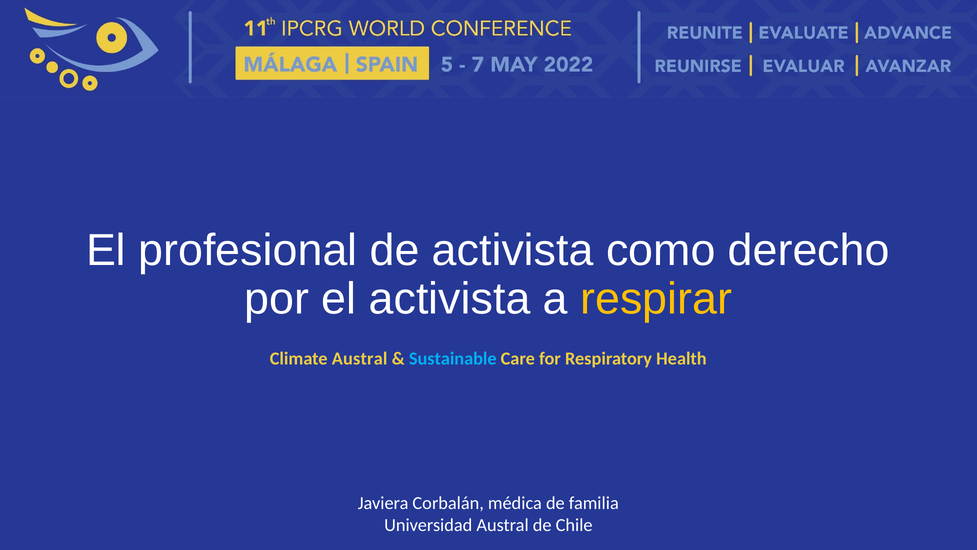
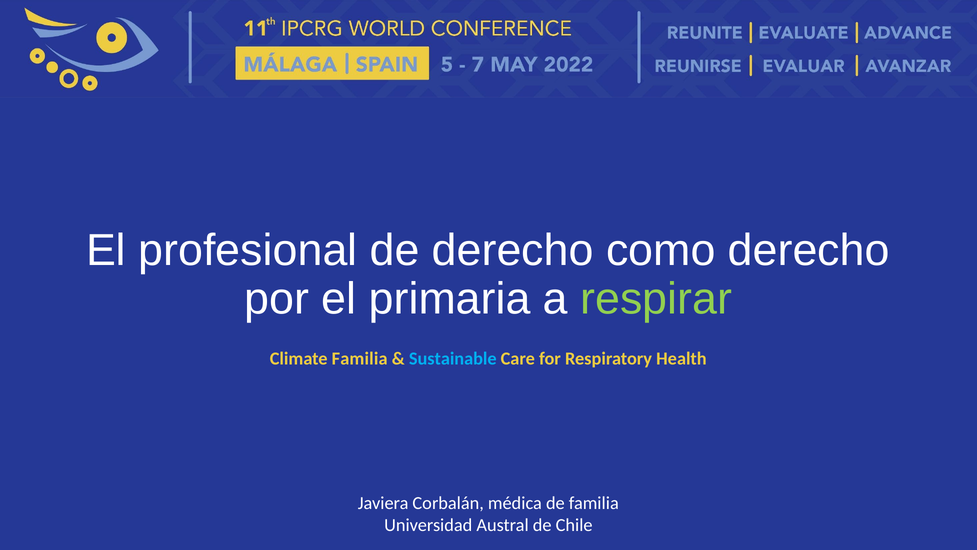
de activista: activista -> derecho
el activista: activista -> primaria
respirar colour: yellow -> light green
Climate Austral: Austral -> Familia
